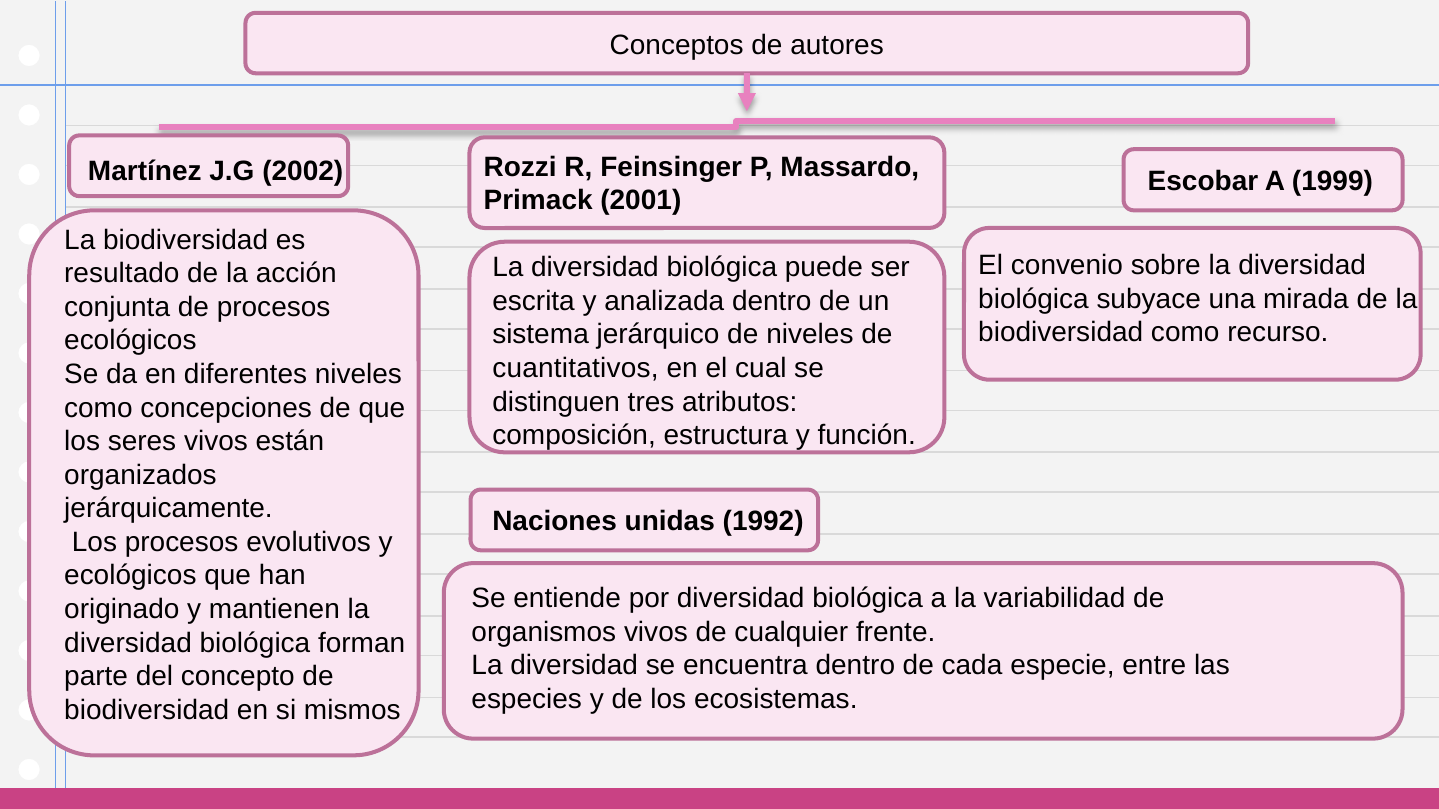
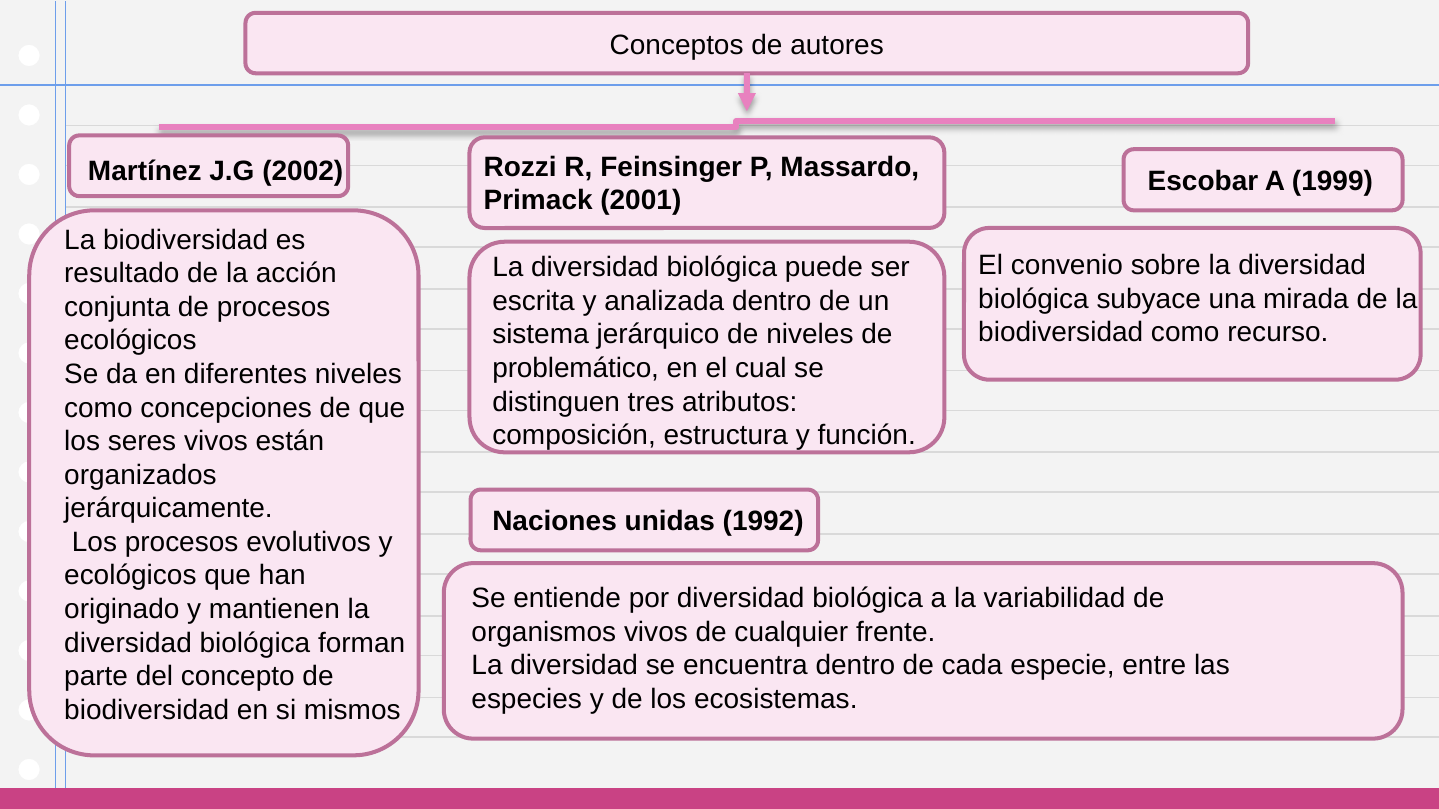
cuantitativos: cuantitativos -> problemático
